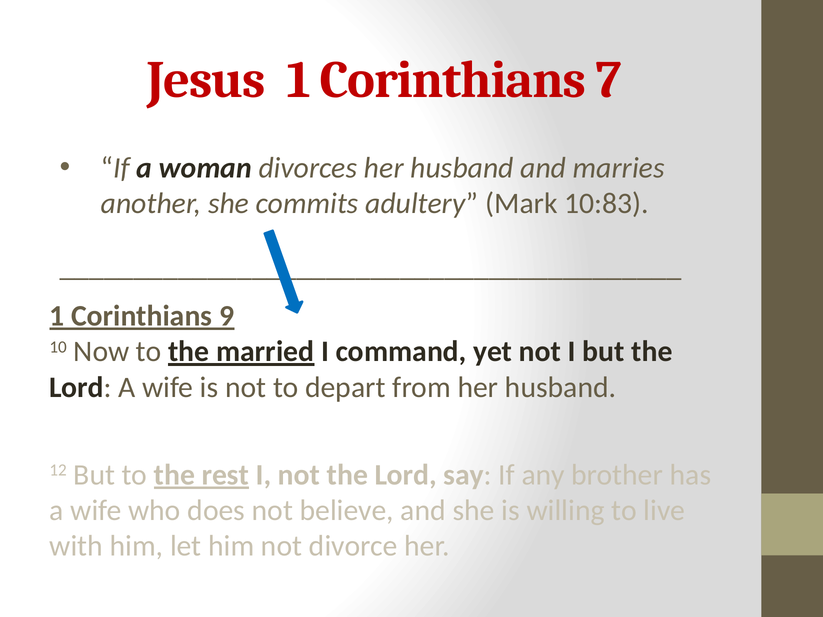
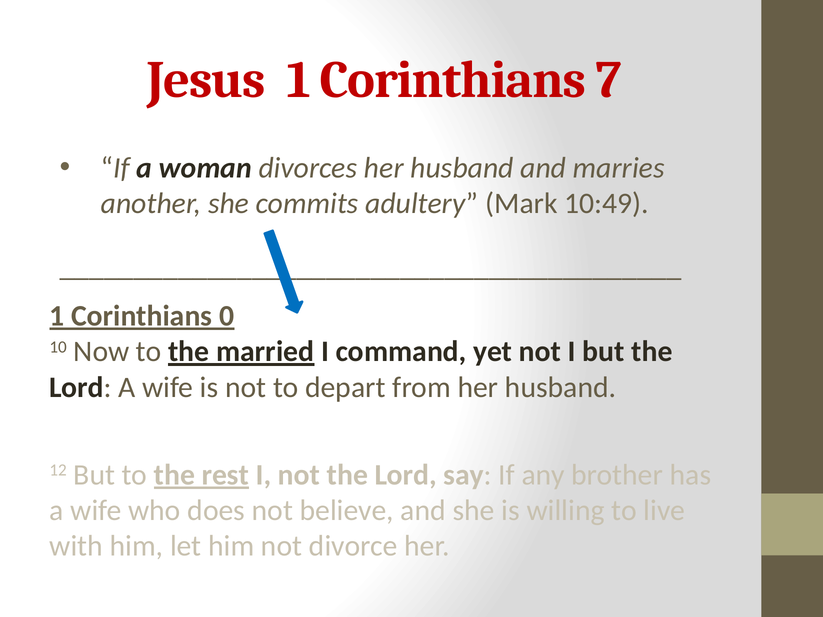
10:83: 10:83 -> 10:49
9: 9 -> 0
